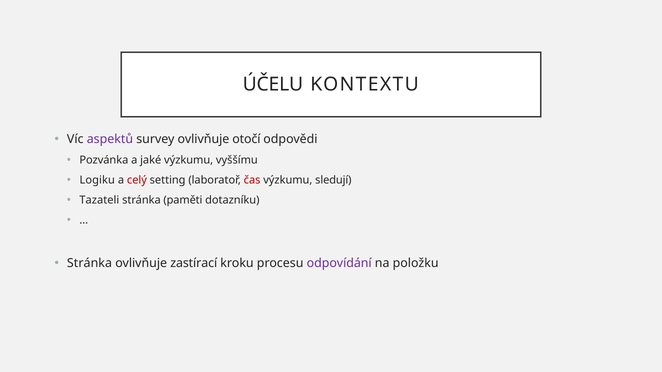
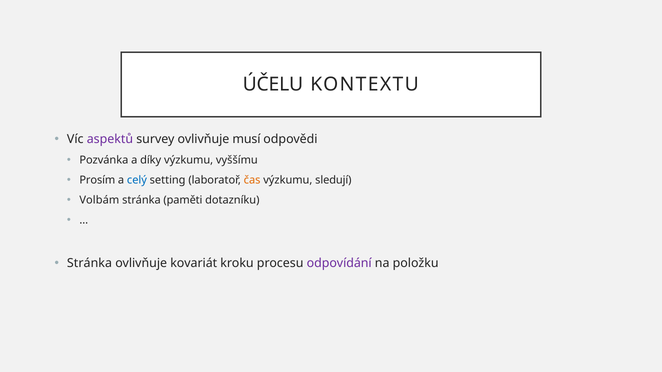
otočí: otočí -> musí
jaké: jaké -> díky
Logiku: Logiku -> Prosím
celý colour: red -> blue
čas colour: red -> orange
Tazateli: Tazateli -> Volbám
zastírací: zastírací -> kovariát
